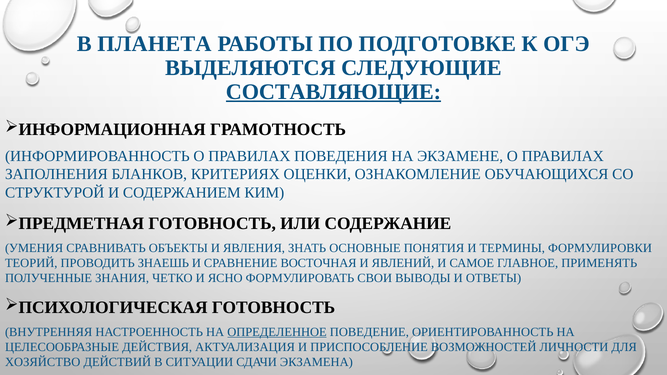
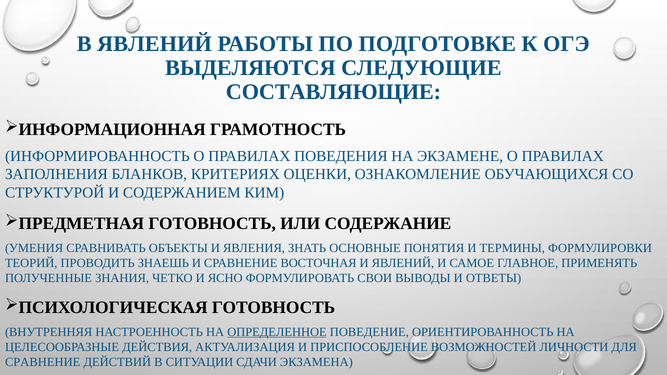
В ПЛАНЕТА: ПЛАНЕТА -> ЯВЛЕНИЙ
СОСТАВЛЯЮЩИЕ underline: present -> none
ХОЗЯЙСТВО at (43, 362): ХОЗЯЙСТВО -> СРАВНЕНИЕ
